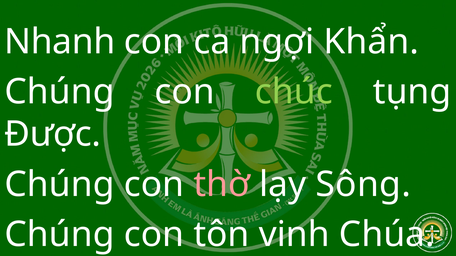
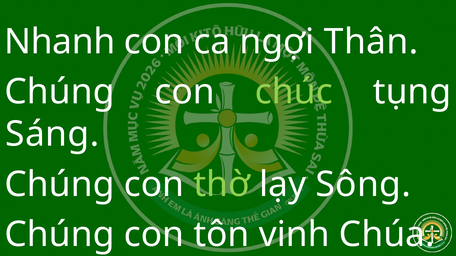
Khẩn: Khẩn -> Thân
Được: Được -> Sáng
thờ colour: pink -> light green
